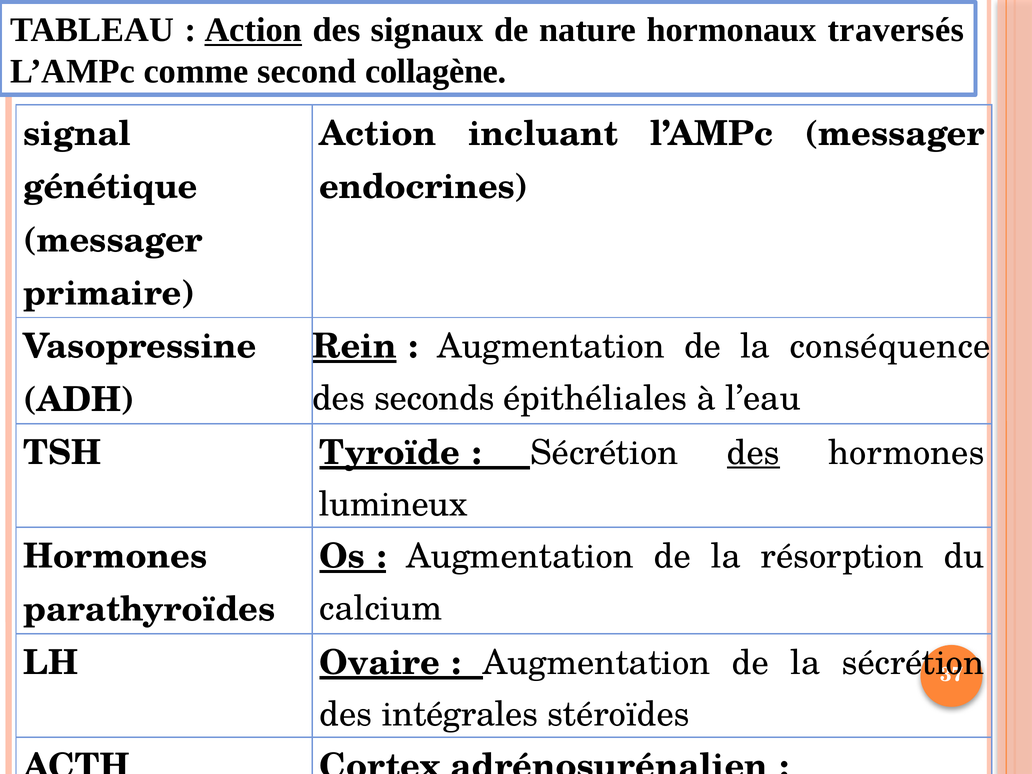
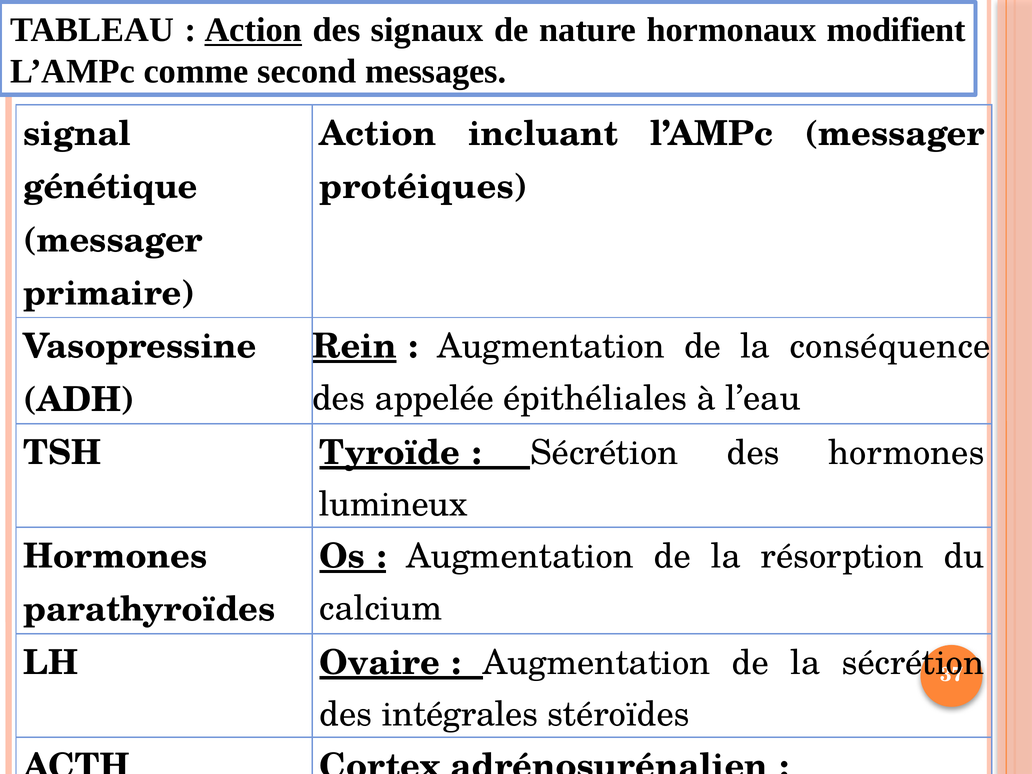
traversés: traversés -> modifient
collagène: collagène -> messages
endocrines: endocrines -> protéiques
seconds: seconds -> appelée
des at (753, 453) underline: present -> none
